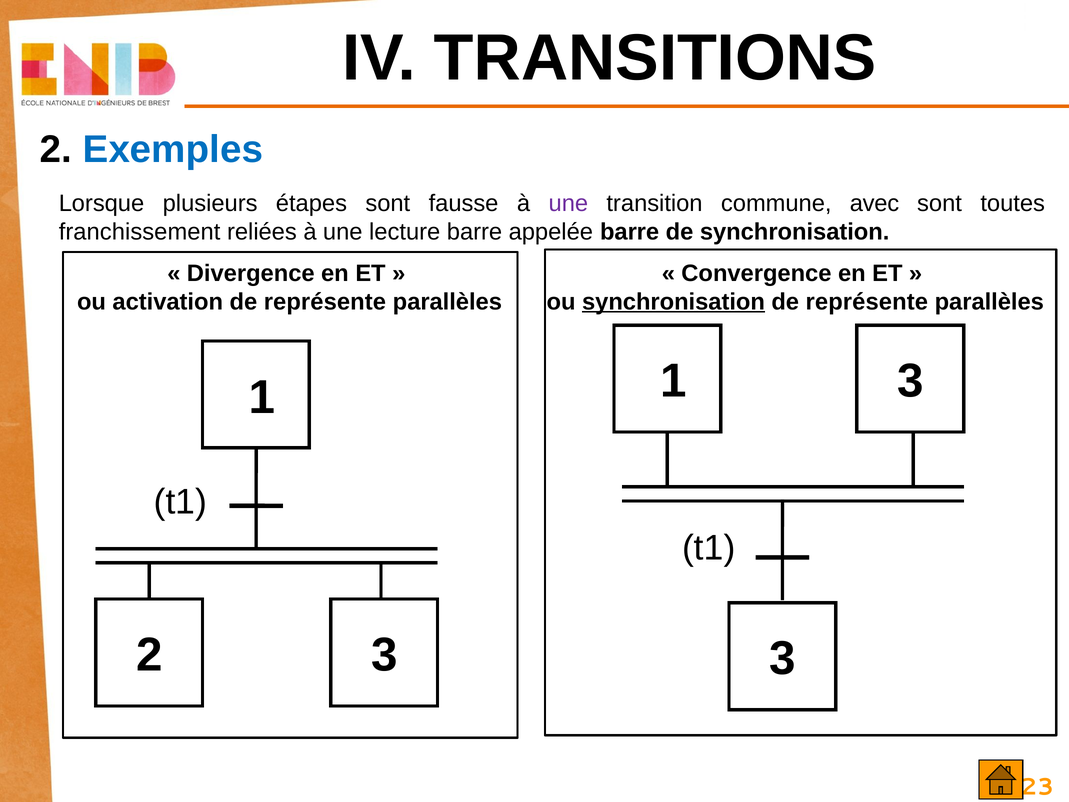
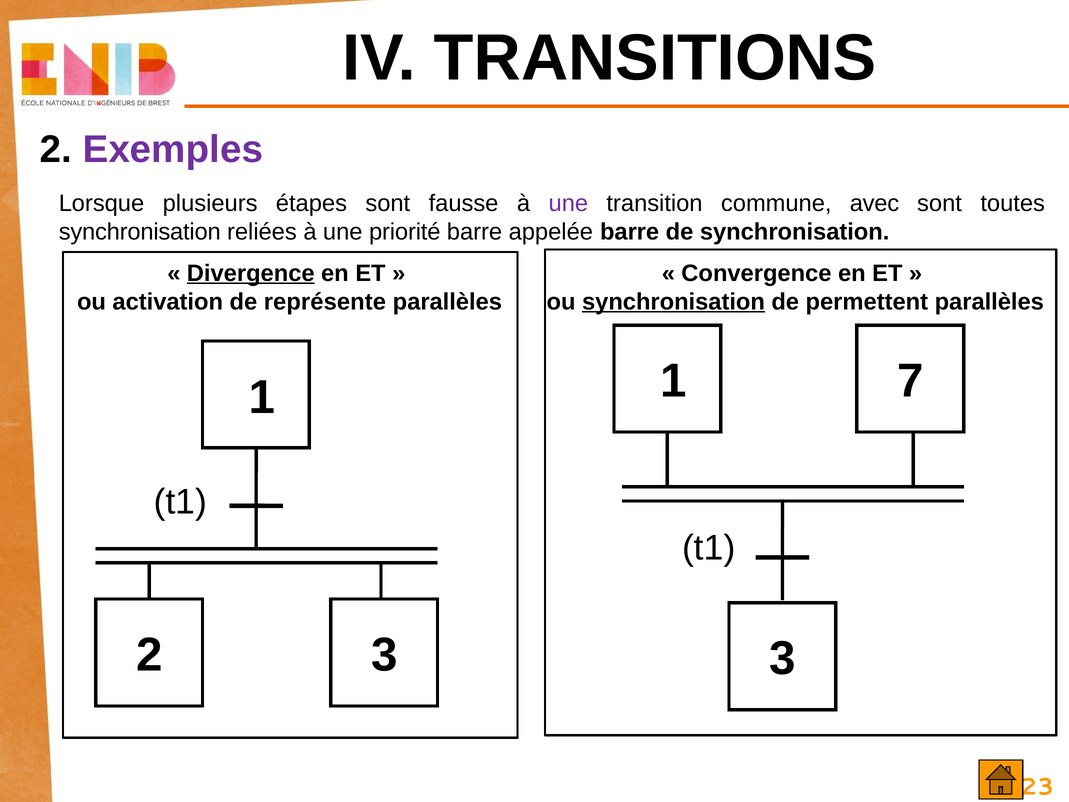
Exemples colour: blue -> purple
franchissement at (140, 232): franchissement -> synchronisation
lecture: lecture -> priorité
Divergence underline: none -> present
représente at (867, 302): représente -> permettent
1 3: 3 -> 7
